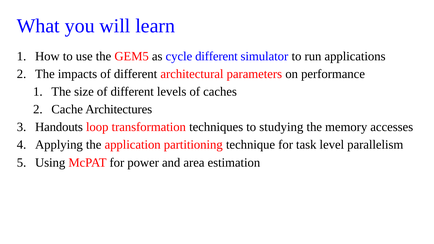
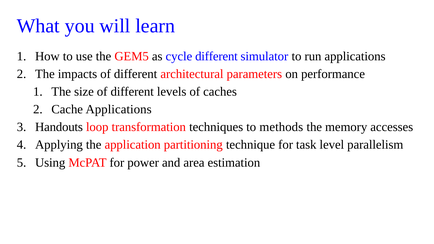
Cache Architectures: Architectures -> Applications
studying: studying -> methods
